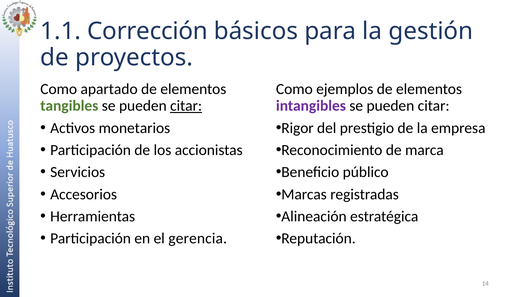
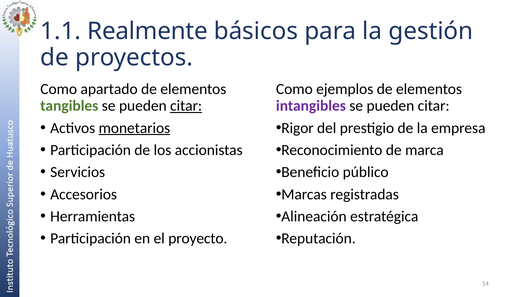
Corrección: Corrección -> Realmente
monetarios underline: none -> present
gerencia: gerencia -> proyecto
